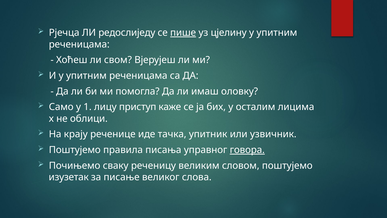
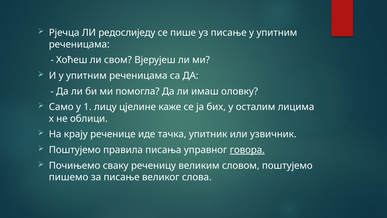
пише underline: present -> none
уз цјелину: цјелину -> писање
приступ: приступ -> цјелине
изузетак: изузетак -> пишемо
